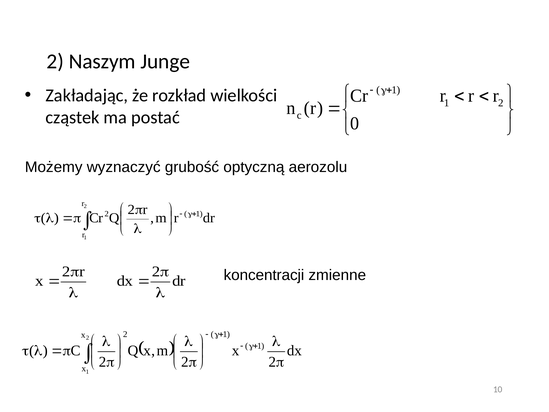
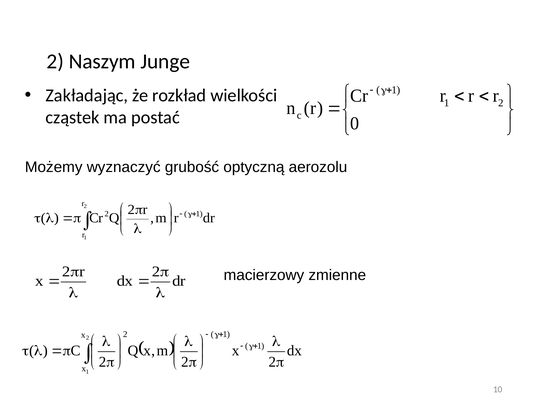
koncentracji: koncentracji -> macierzowy
